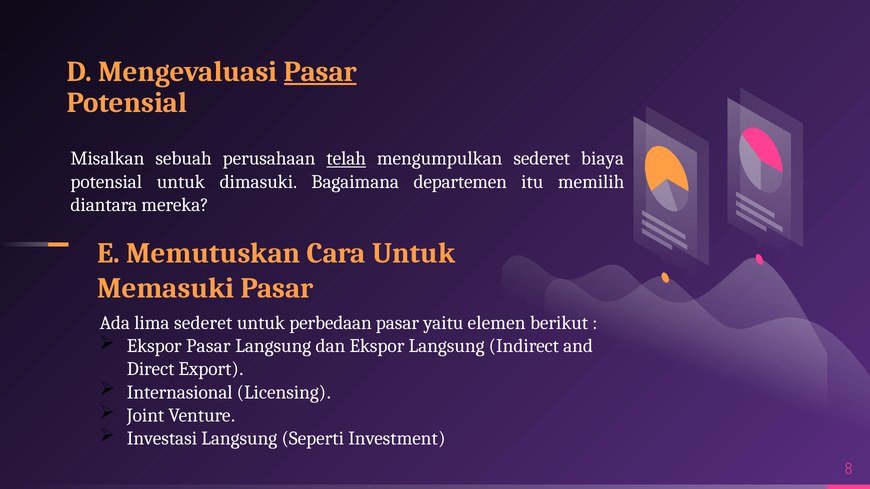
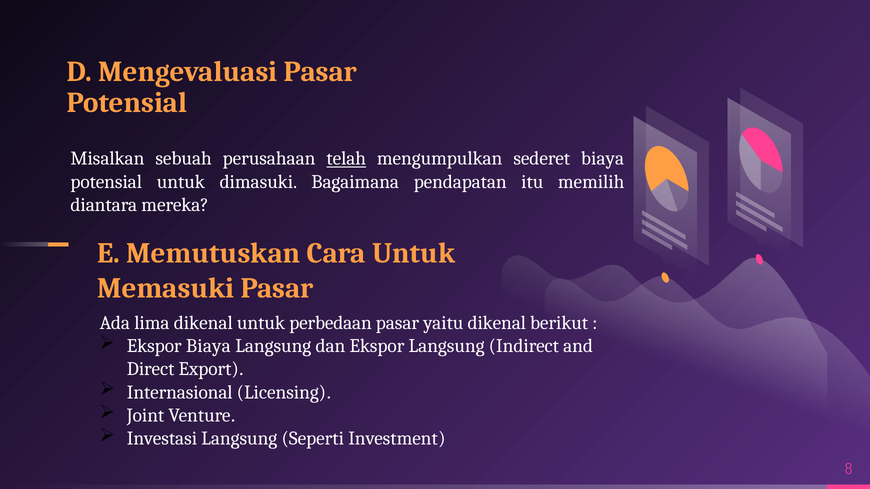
Pasar at (320, 72) underline: present -> none
departemen: departemen -> pendapatan
lima sederet: sederet -> dikenal
yaitu elemen: elemen -> dikenal
Ekspor Pasar: Pasar -> Biaya
